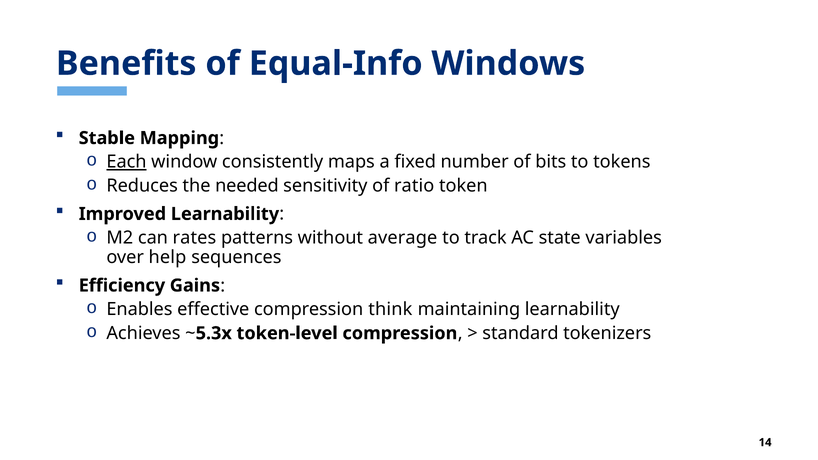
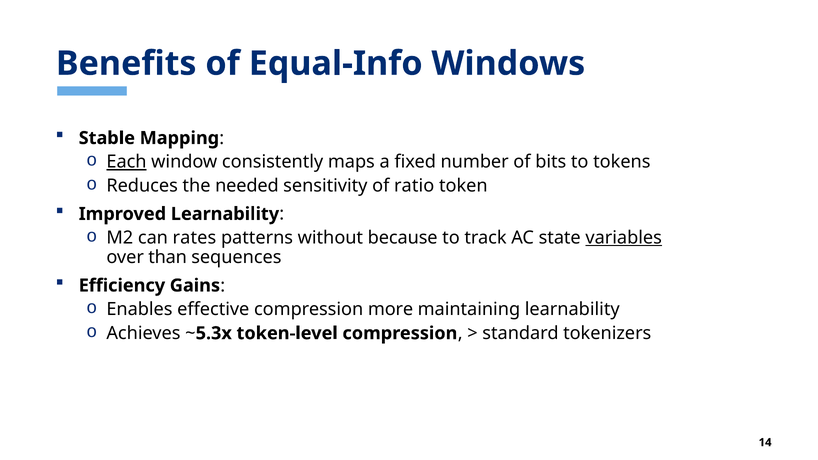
average: average -> because
variables underline: none -> present
help: help -> than
think: think -> more
